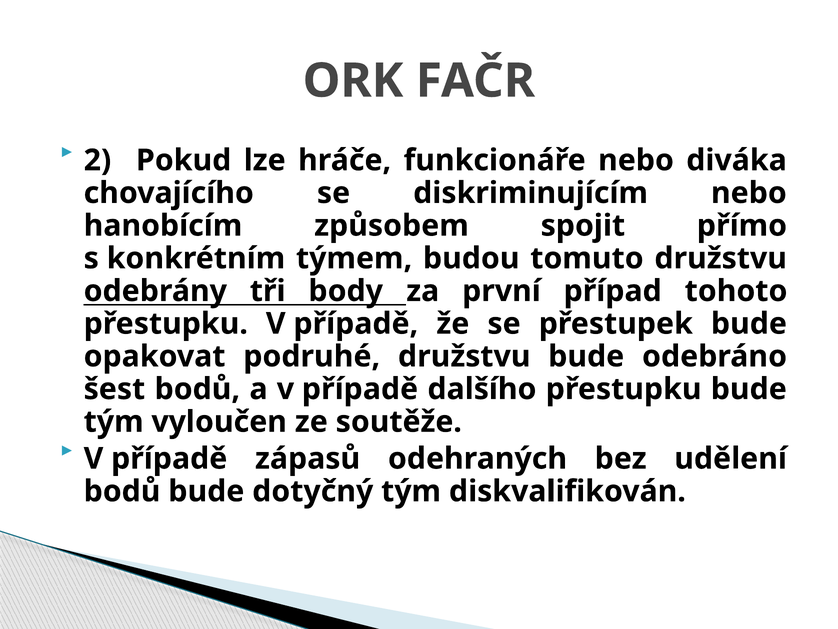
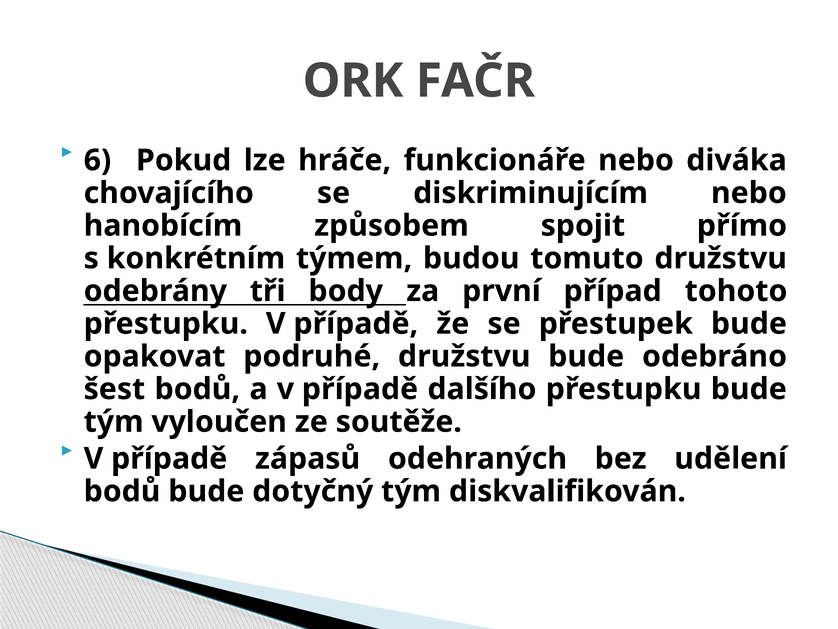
2: 2 -> 6
